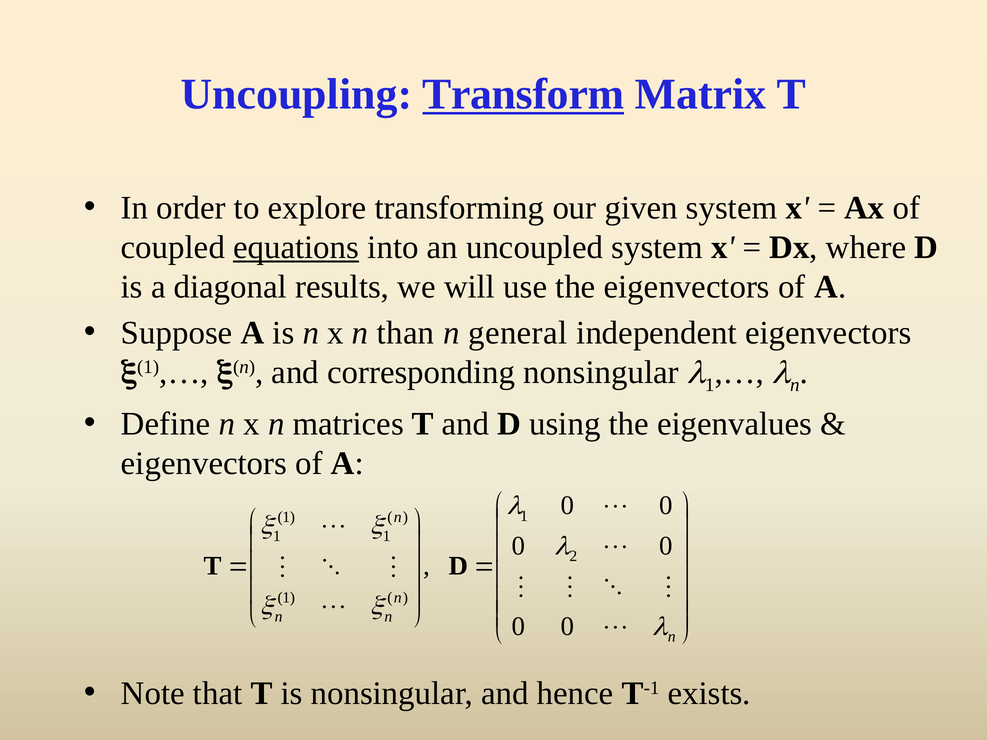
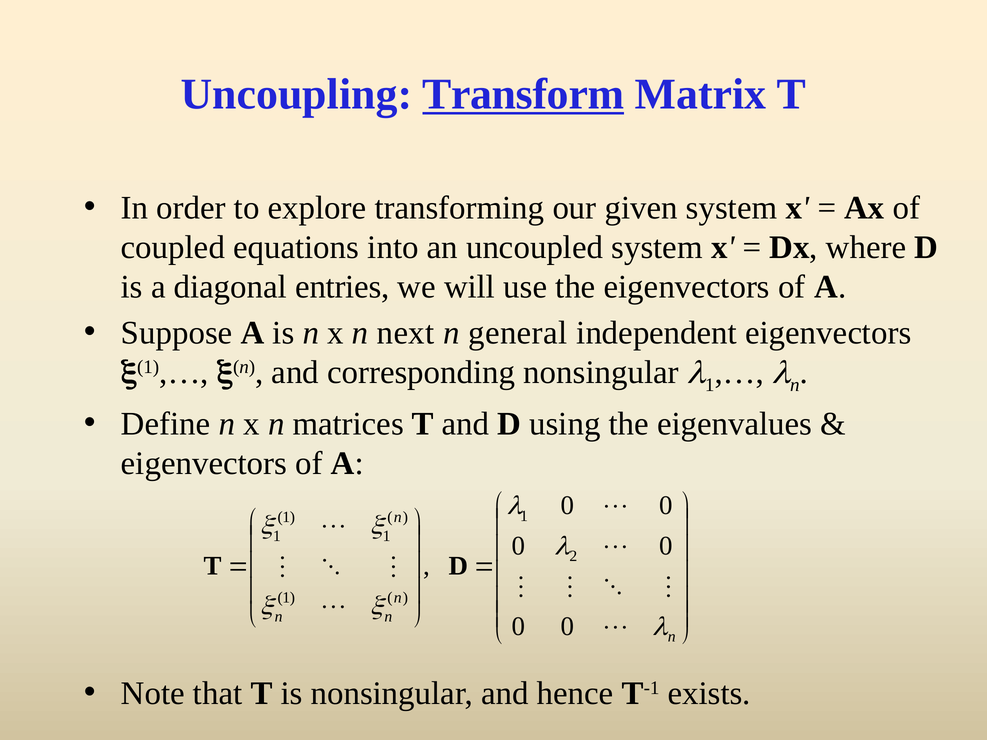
equations underline: present -> none
results: results -> entries
than: than -> next
